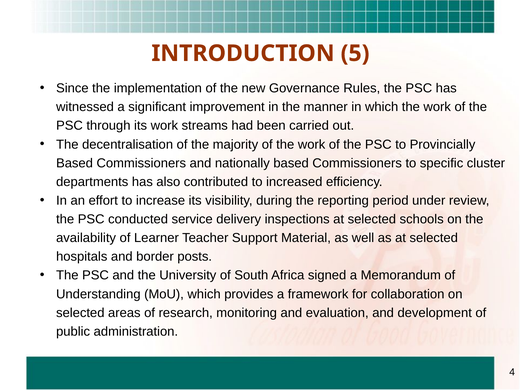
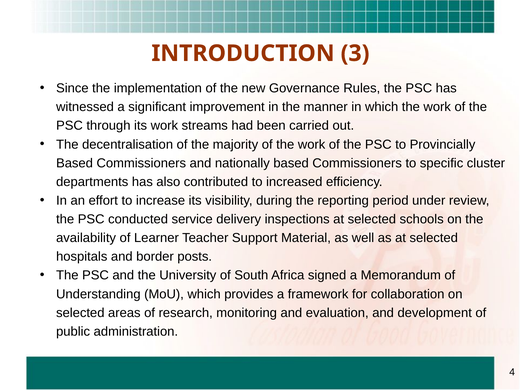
5: 5 -> 3
